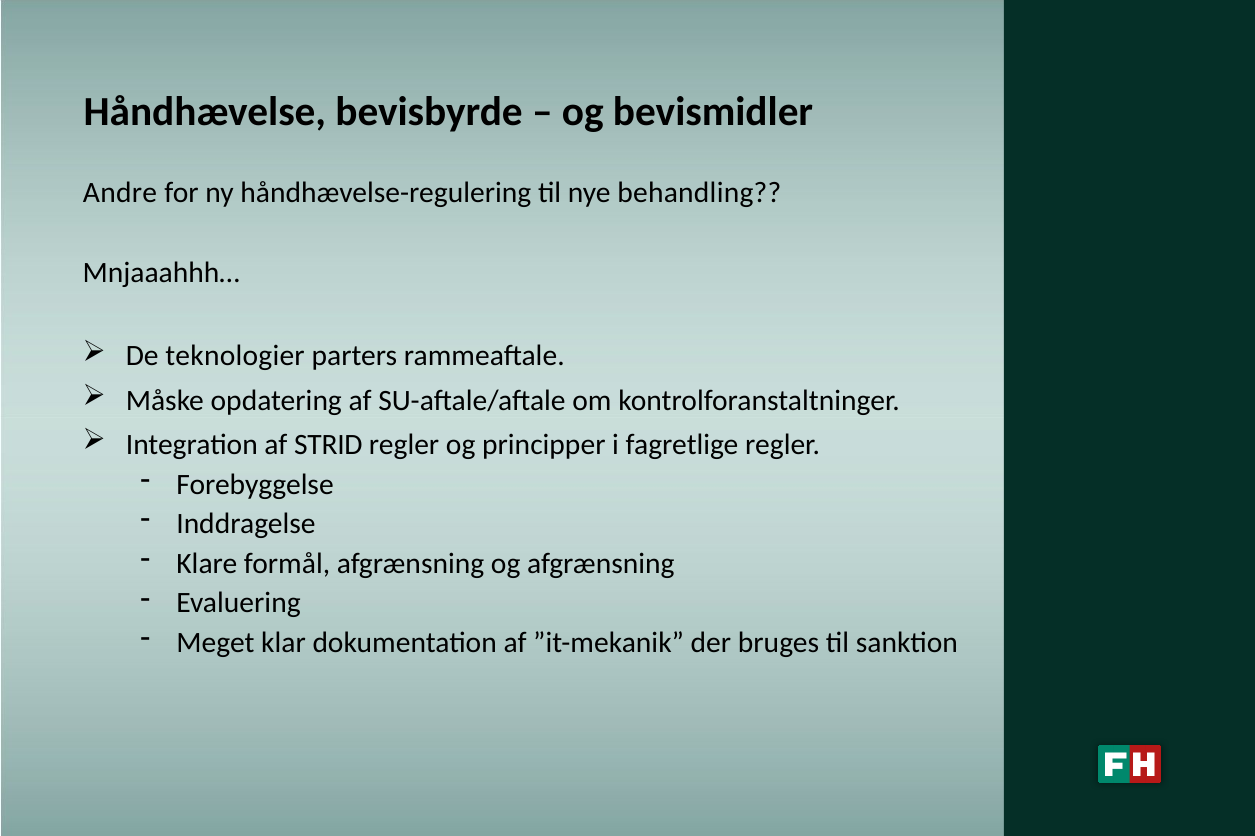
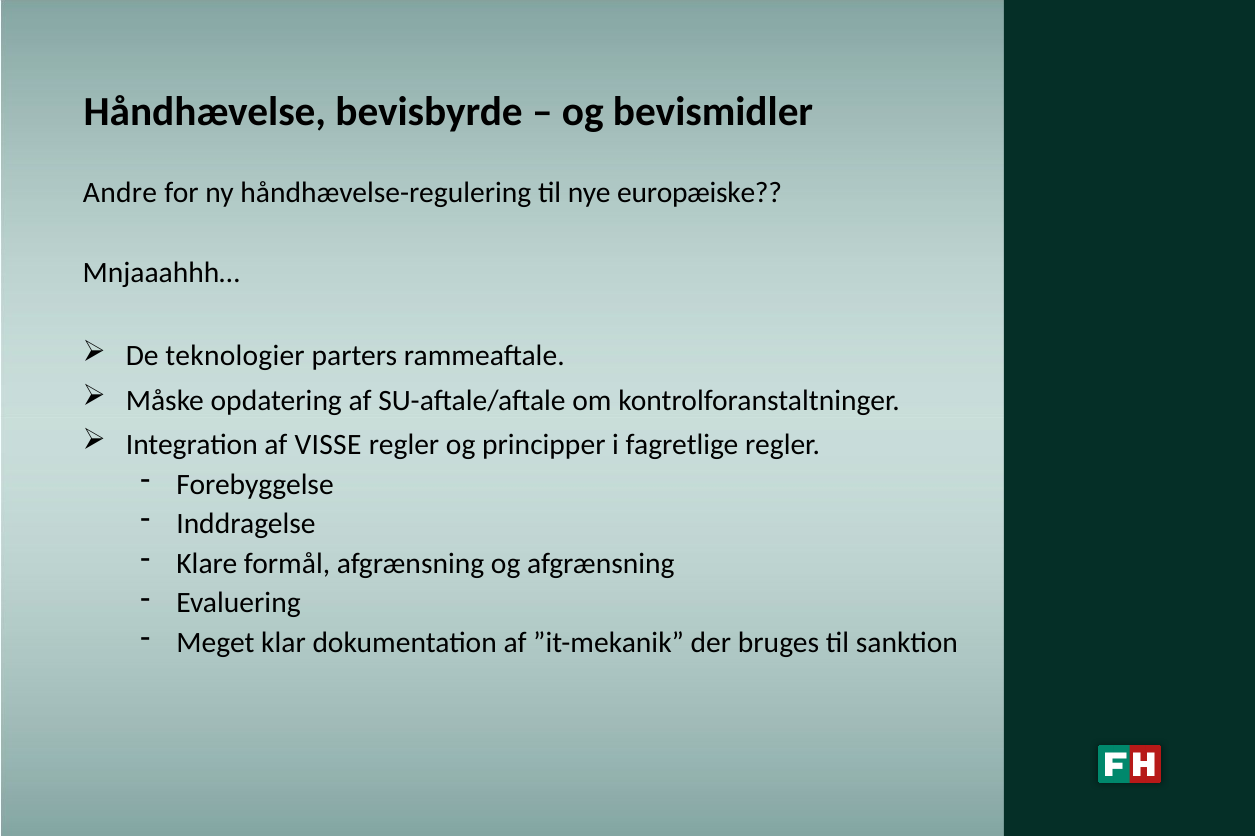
behandling: behandling -> europæiske
STRID: STRID -> VISSE
